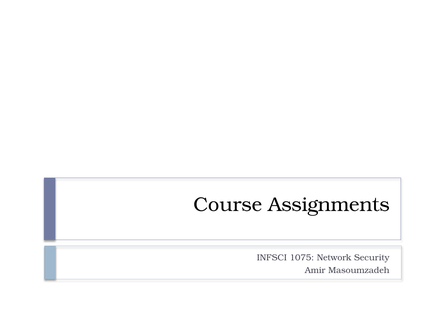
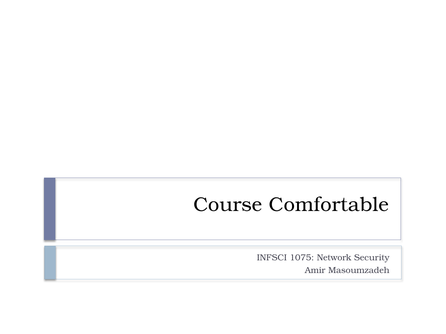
Assignments: Assignments -> Comfortable
